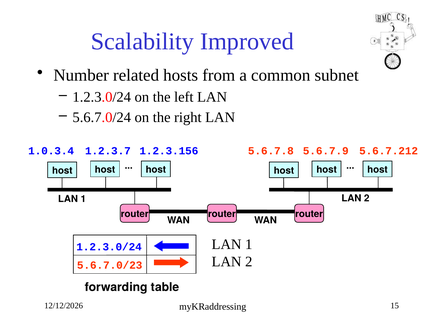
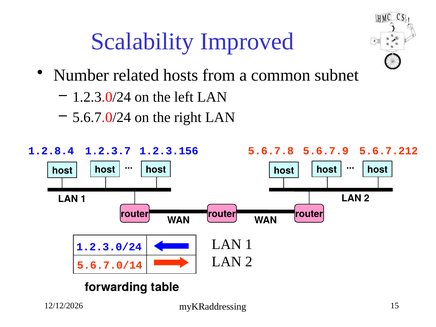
1.0.3.4: 1.0.3.4 -> 1.2.8.4
5.6.7.0/23: 5.6.7.0/23 -> 5.6.7.0/14
